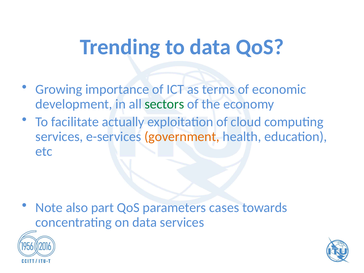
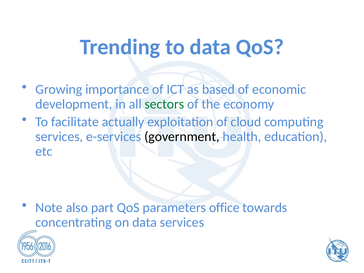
terms: terms -> based
government colour: orange -> black
cases: cases -> office
